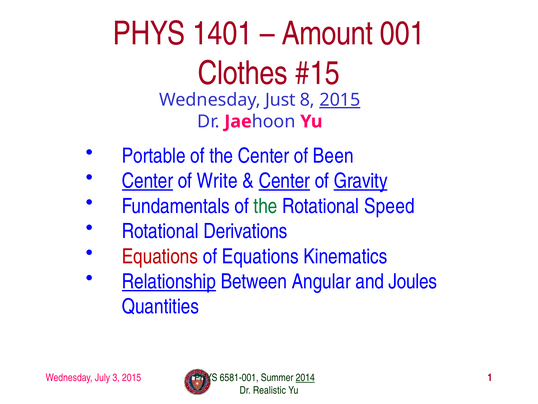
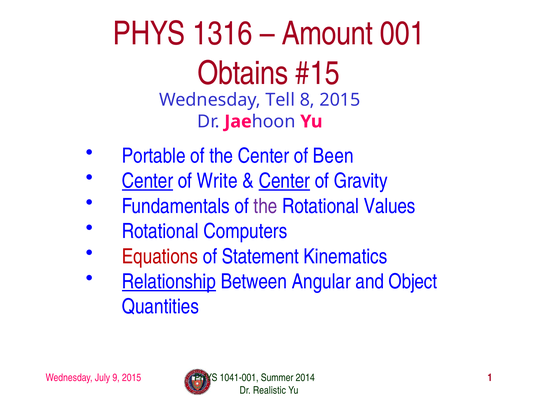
1401: 1401 -> 1316
Clothes: Clothes -> Obtains
Just: Just -> Tell
2015 at (340, 100) underline: present -> none
Gravity underline: present -> none
the at (266, 206) colour: green -> purple
Speed: Speed -> Values
Derivations: Derivations -> Computers
of Equations: Equations -> Statement
Joules: Joules -> Object
3: 3 -> 9
6581-001: 6581-001 -> 1041-001
2014 underline: present -> none
